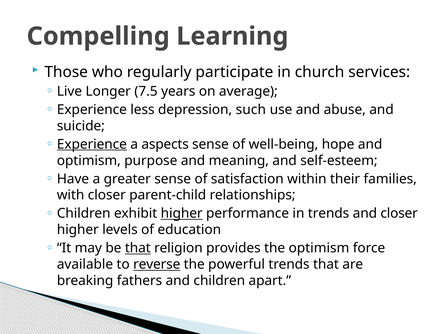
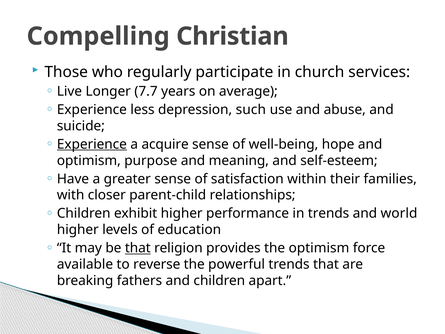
Learning: Learning -> Christian
7.5: 7.5 -> 7.7
aspects: aspects -> acquire
higher at (182, 213) underline: present -> none
and closer: closer -> world
reverse underline: present -> none
